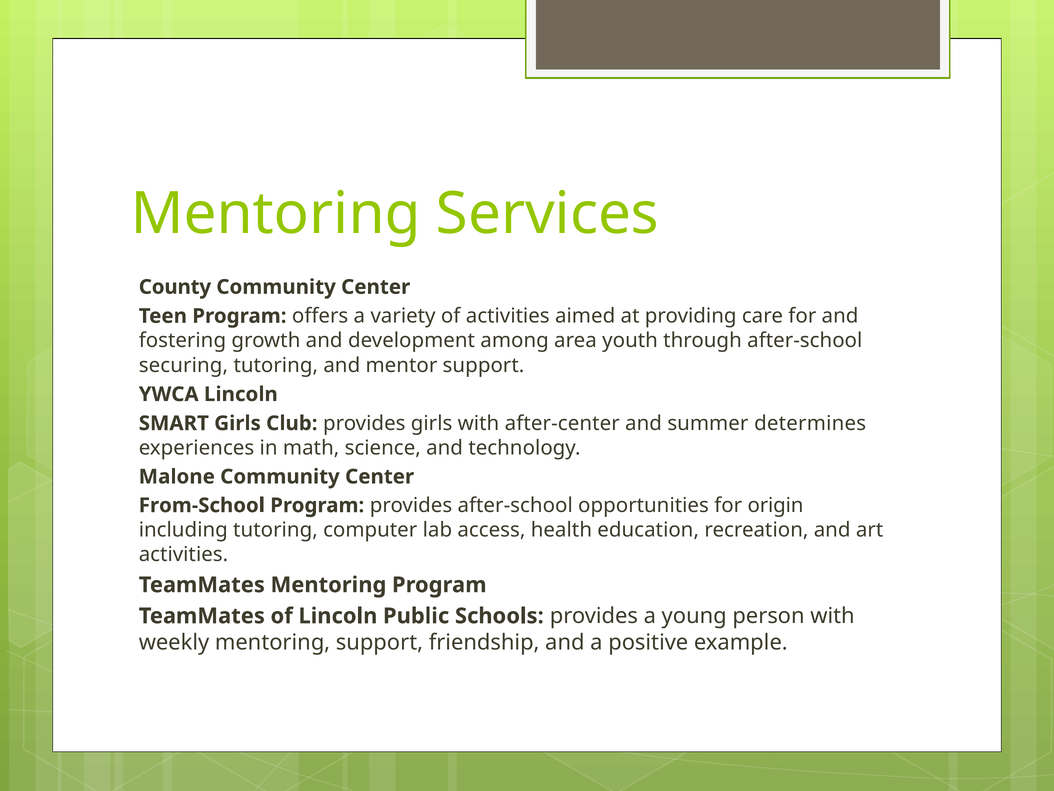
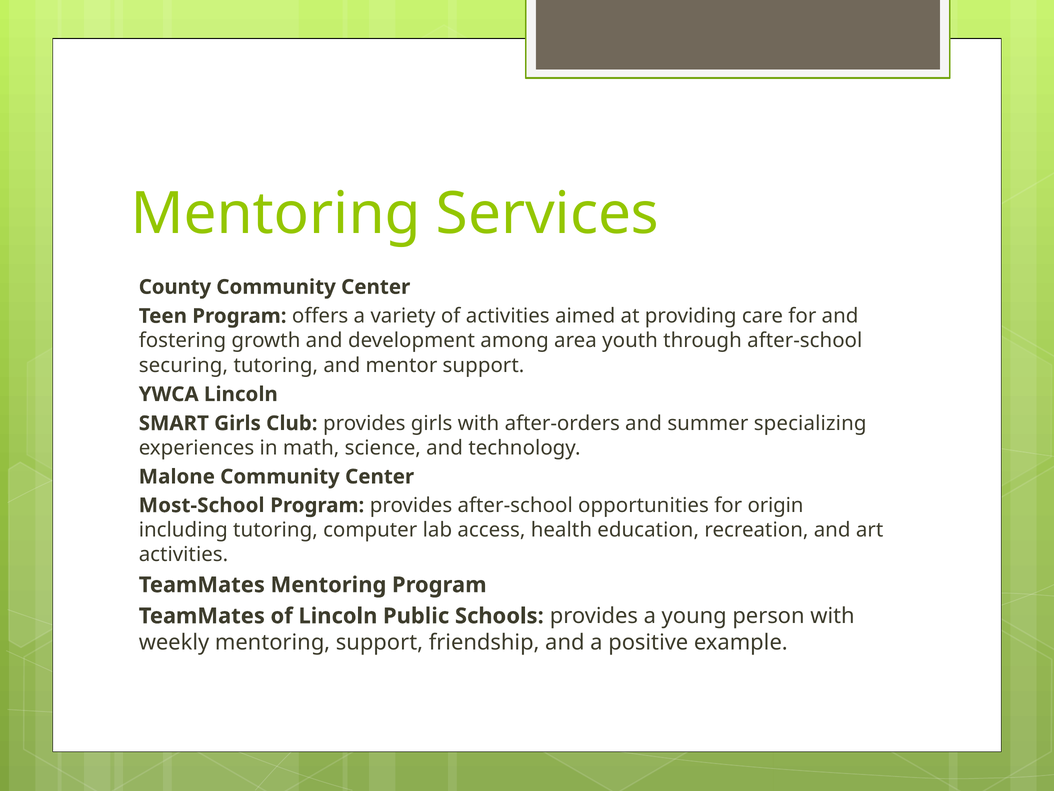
after-center: after-center -> after-orders
determines: determines -> specializing
From-School: From-School -> Most-School
